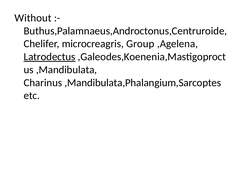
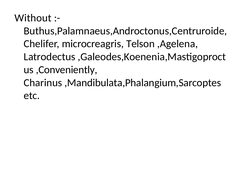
Group: Group -> Telson
Latrodectus underline: present -> none
,Mandibulata: ,Mandibulata -> ,Conveniently
